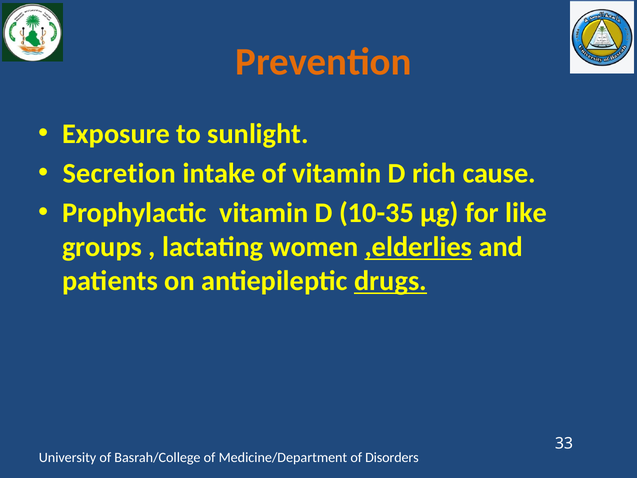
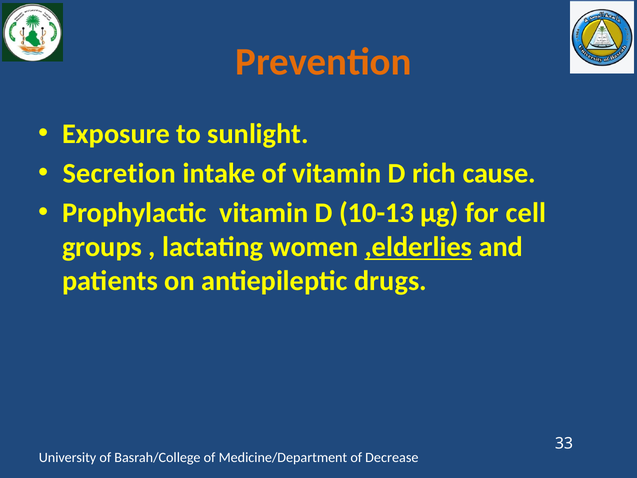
10-35: 10-35 -> 10-13
like: like -> cell
drugs underline: present -> none
Disorders: Disorders -> Decrease
